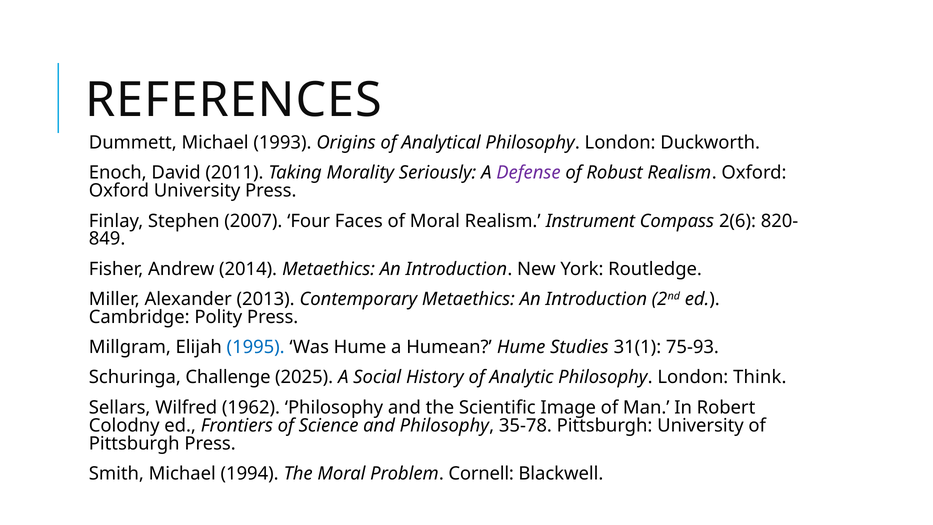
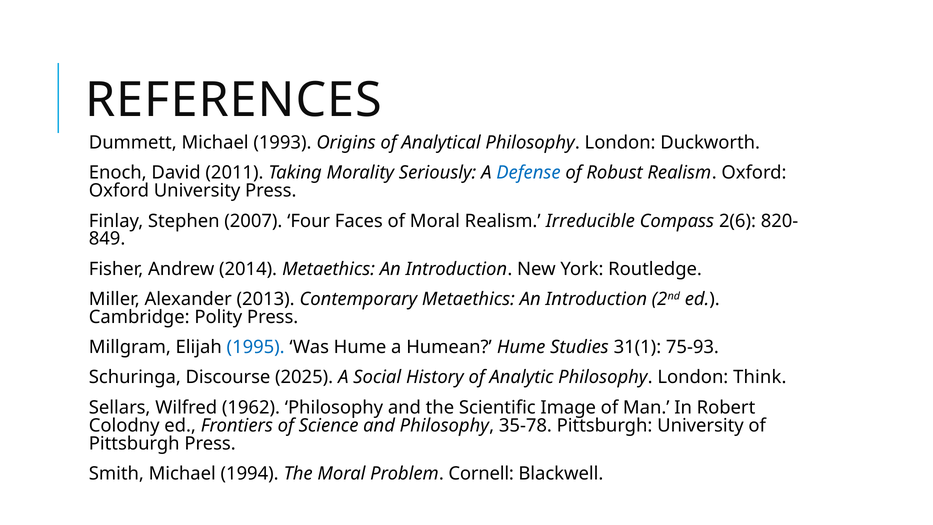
Defense colour: purple -> blue
Instrument: Instrument -> Irreducible
Challenge: Challenge -> Discourse
